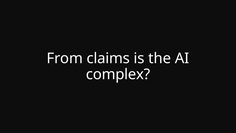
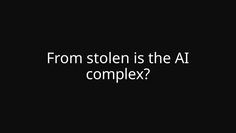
claims: claims -> stolen
